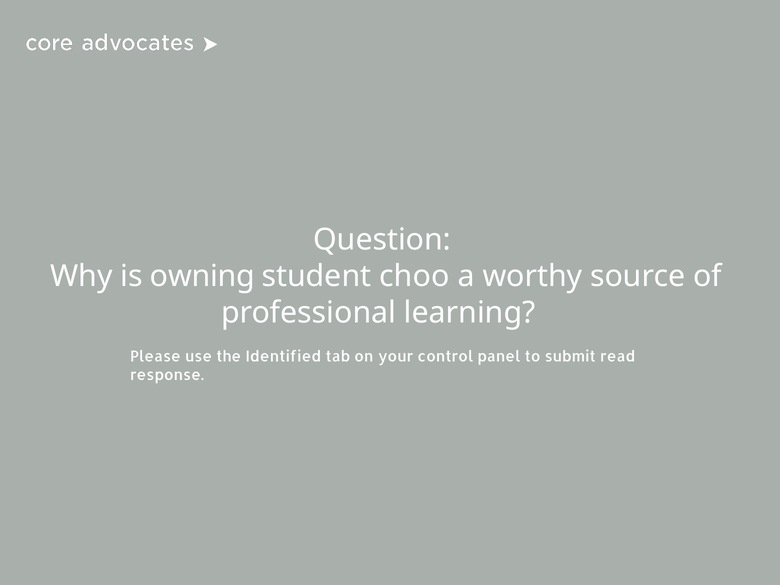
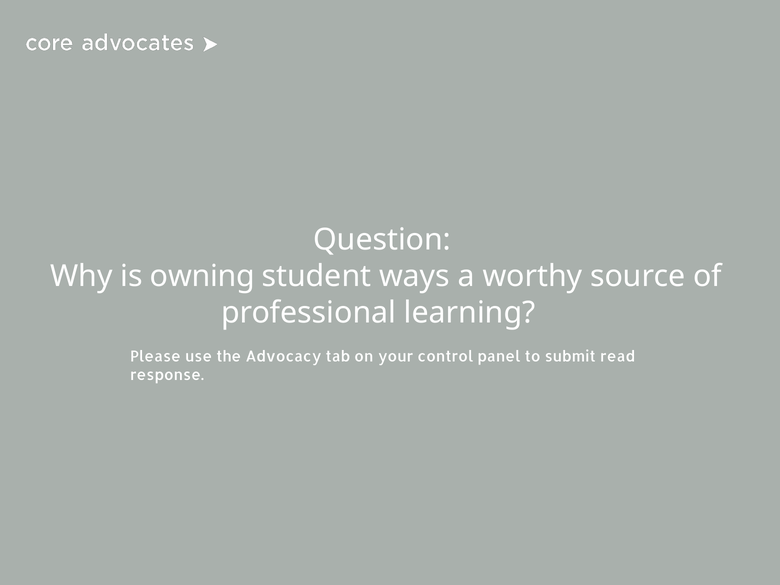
choo: choo -> ways
Identified: Identified -> Advocacy
